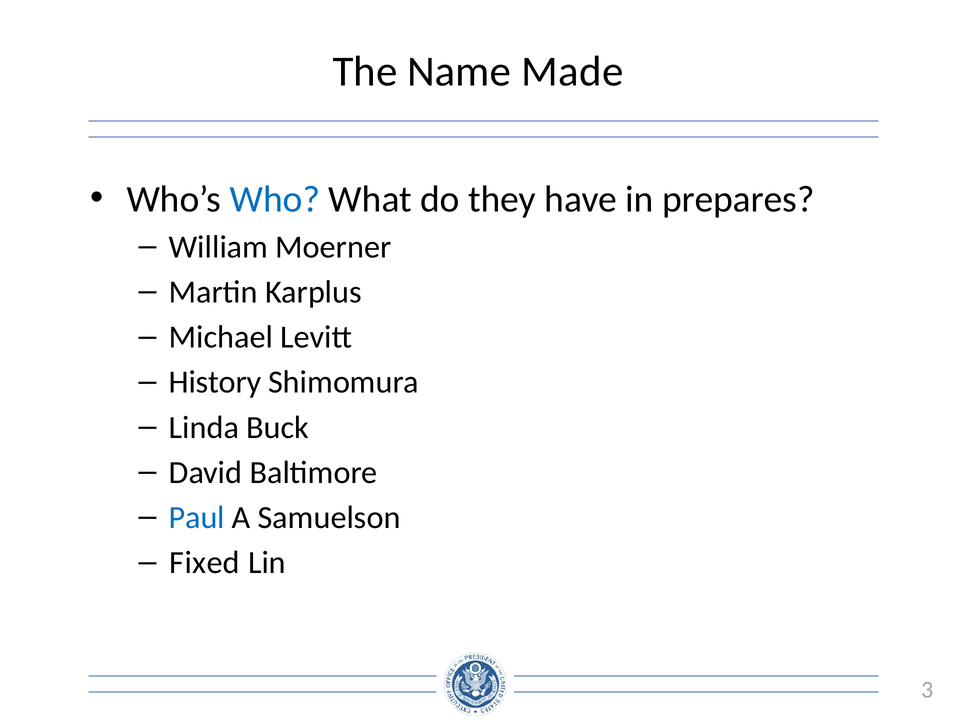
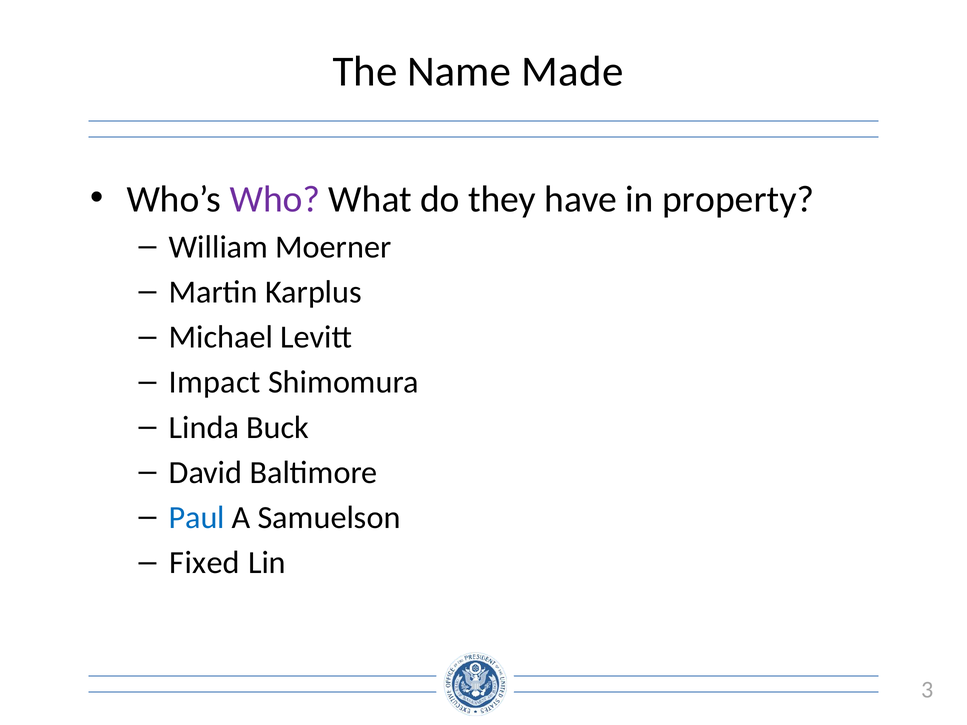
Who colour: blue -> purple
prepares: prepares -> property
History: History -> Impact
